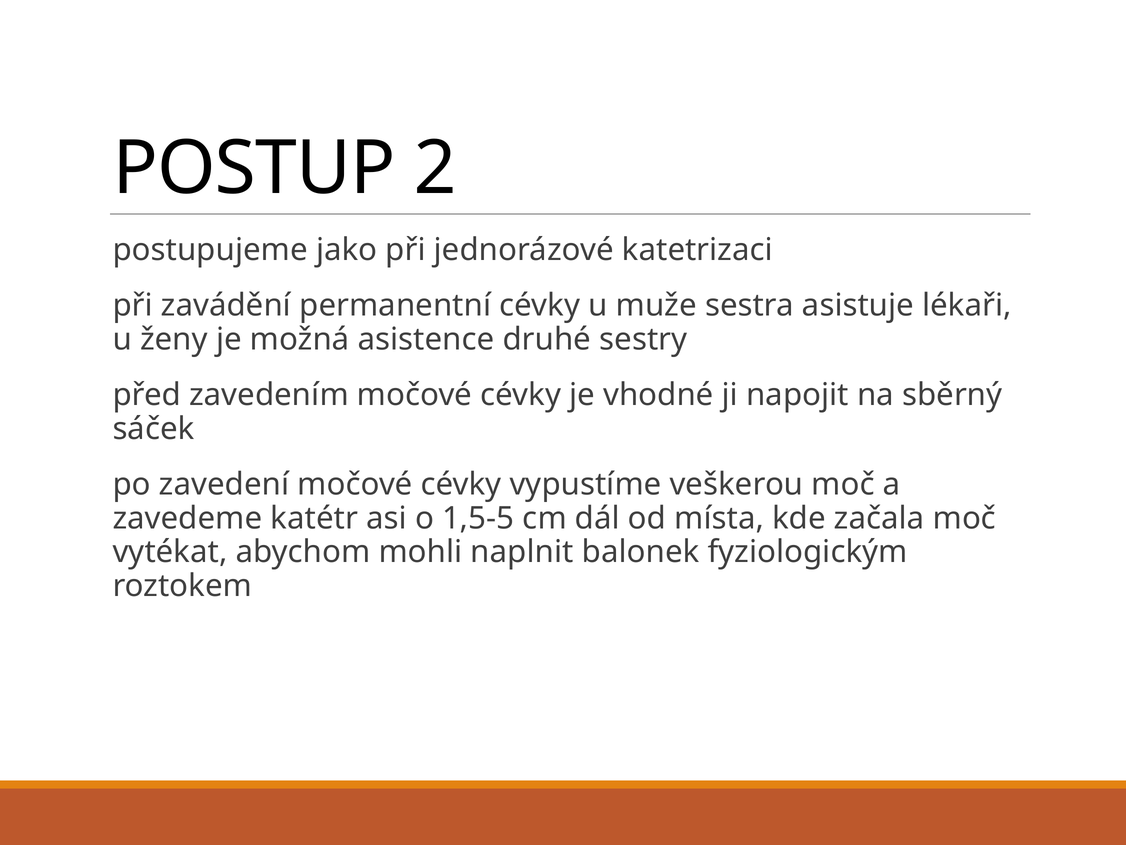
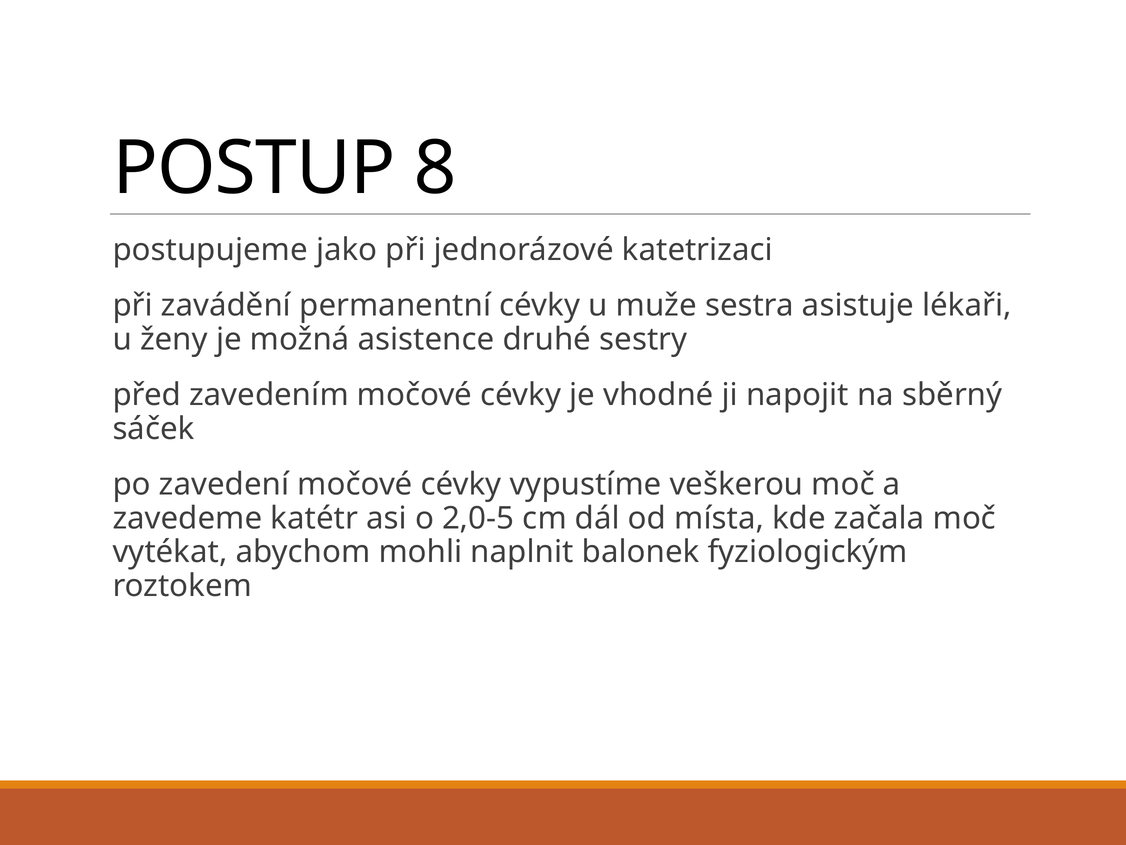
2: 2 -> 8
1,5-5: 1,5-5 -> 2,0-5
